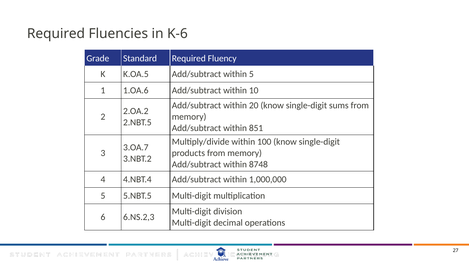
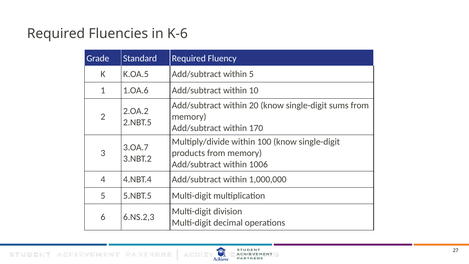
851: 851 -> 170
8748: 8748 -> 1006
